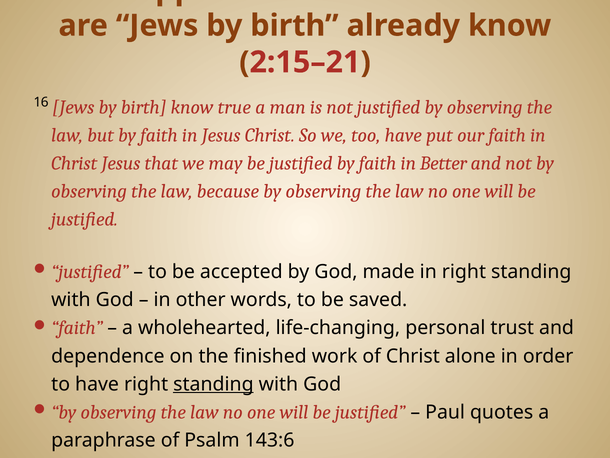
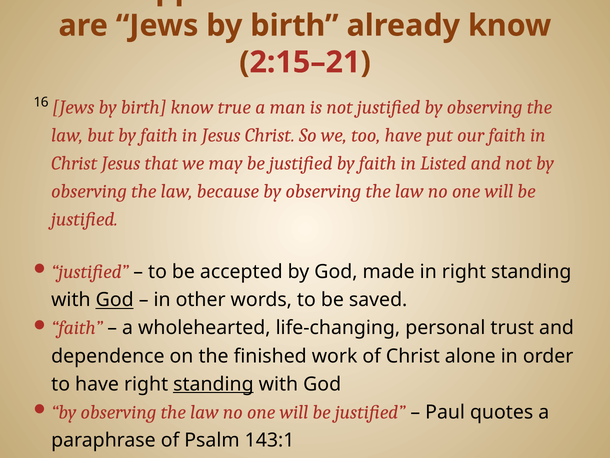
Better: Better -> Listed
God at (115, 300) underline: none -> present
143:6: 143:6 -> 143:1
